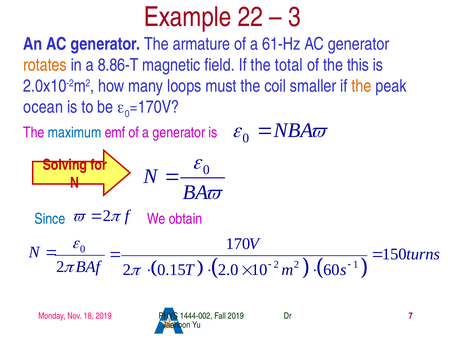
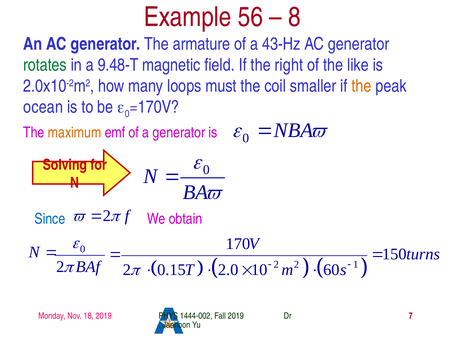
22: 22 -> 56
3: 3 -> 8
61-Hz: 61-Hz -> 43-Hz
rotates colour: orange -> green
8.86-T: 8.86-T -> 9.48-T
total: total -> right
this: this -> like
maximum colour: blue -> orange
